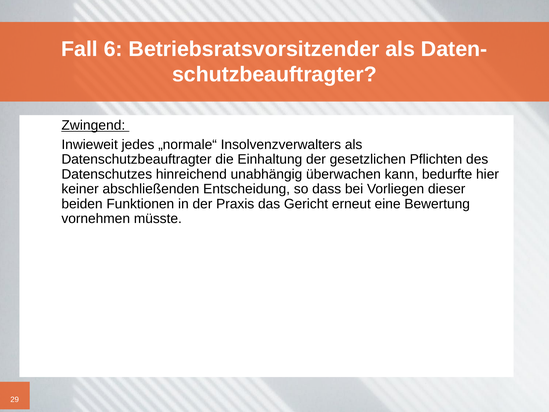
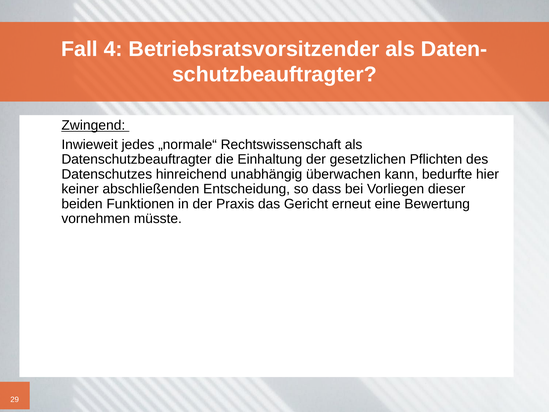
6: 6 -> 4
Insolvenzverwalters: Insolvenzverwalters -> Rechtswissenschaft
